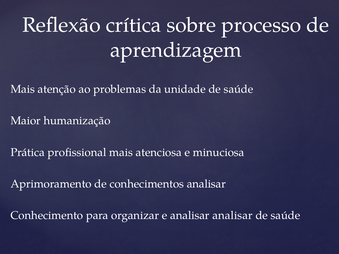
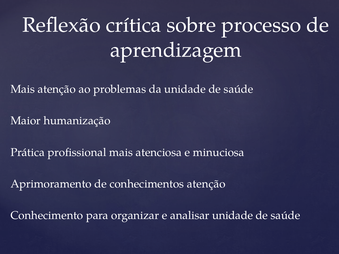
conhecimentos analisar: analisar -> atenção
analisar analisar: analisar -> unidade
